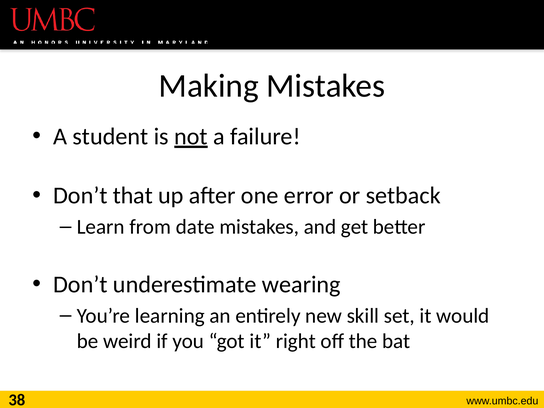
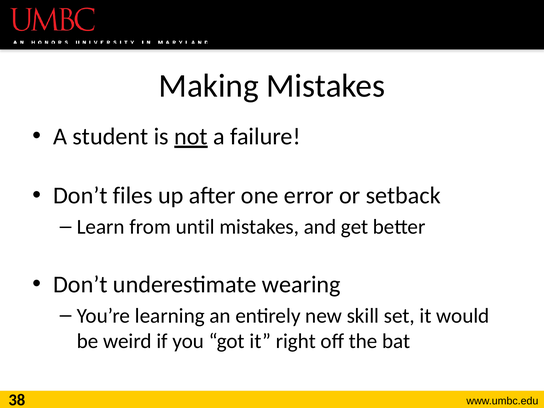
that: that -> files
date: date -> until
